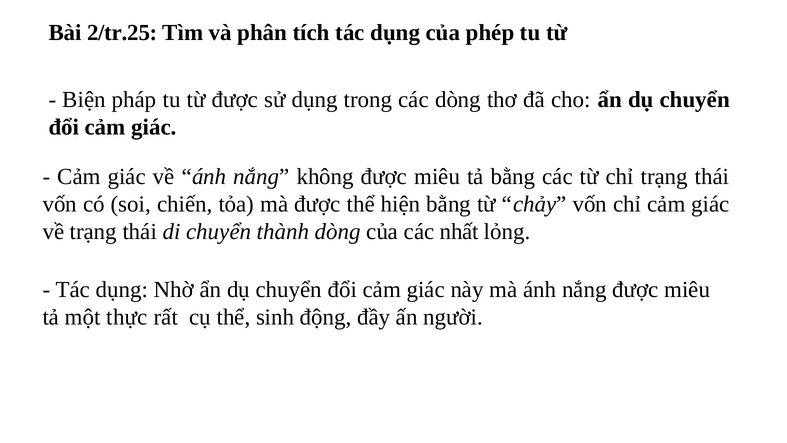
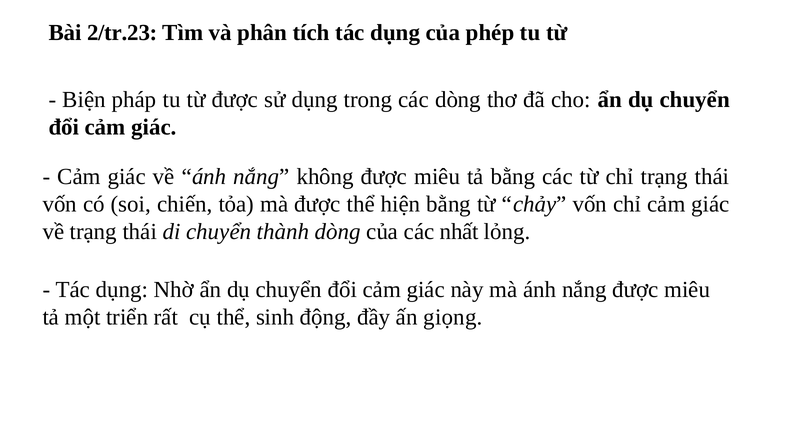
2/tr.25: 2/tr.25 -> 2/tr.23
thực: thực -> triển
người: người -> giọng
